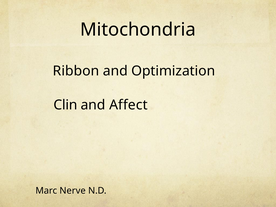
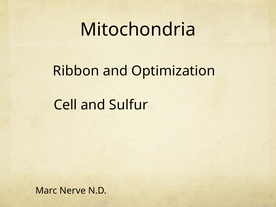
Clin: Clin -> Cell
Affect: Affect -> Sulfur
